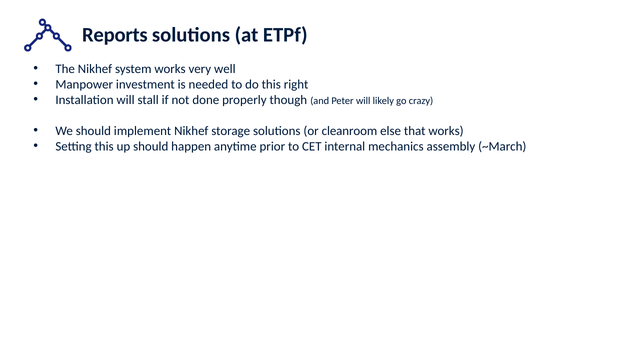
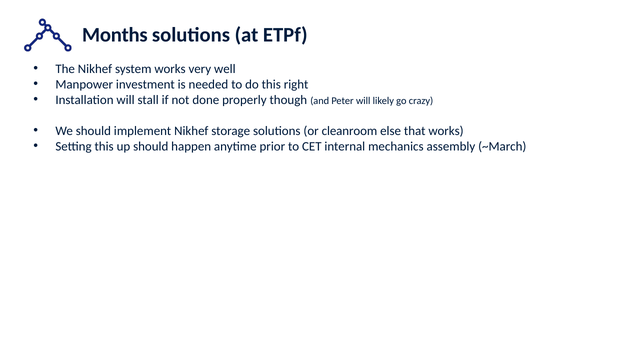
Reports: Reports -> Months
